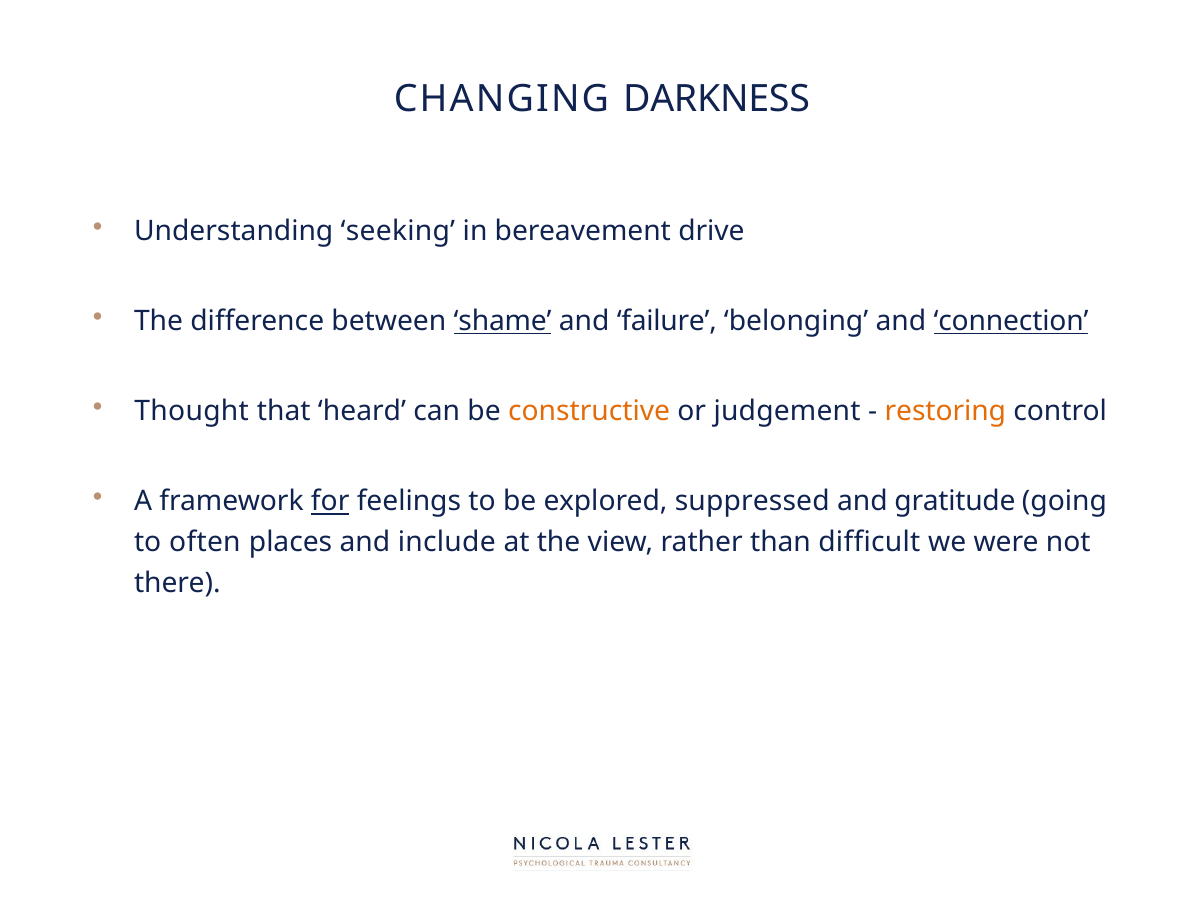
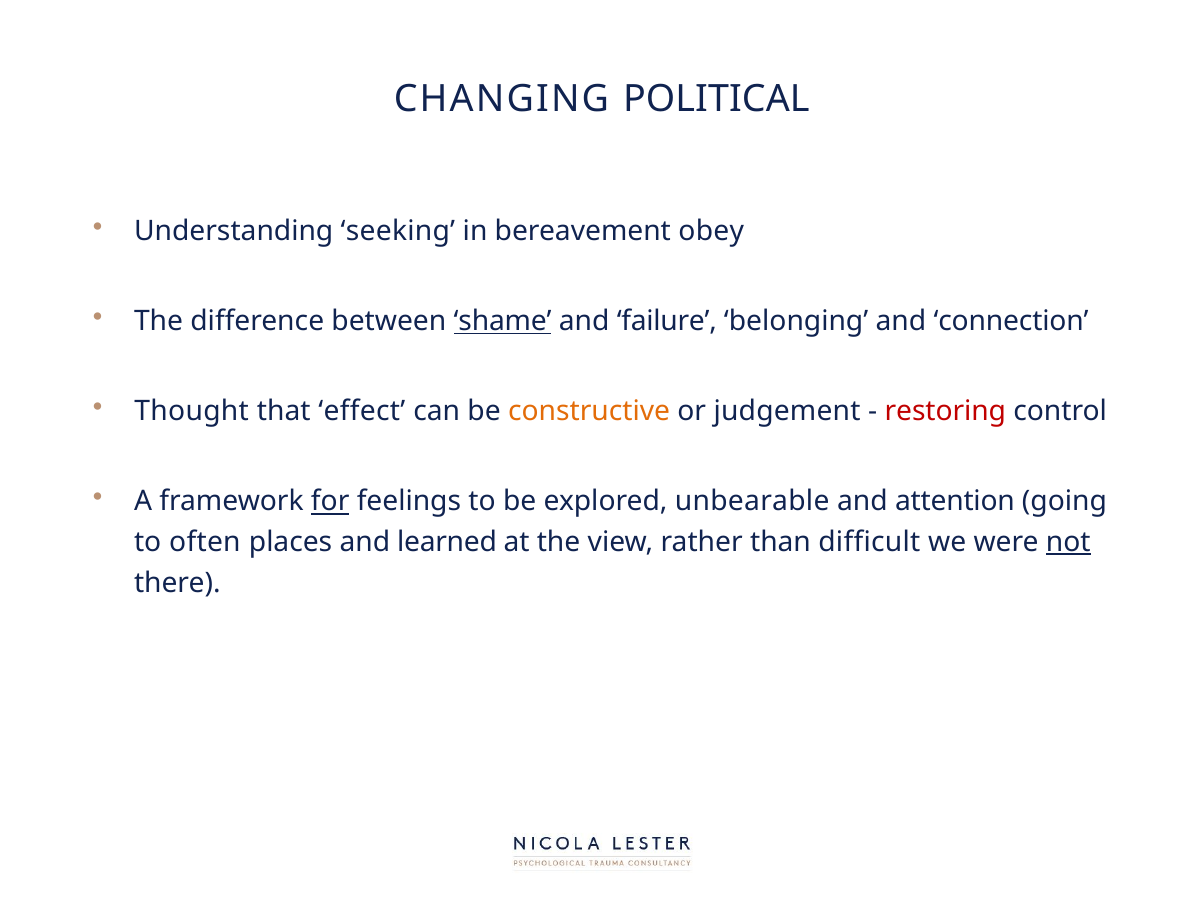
DARKNESS: DARKNESS -> POLITICAL
drive: drive -> obey
connection underline: present -> none
heard: heard -> effect
restoring colour: orange -> red
suppressed: suppressed -> unbearable
gratitude: gratitude -> attention
include: include -> learned
not underline: none -> present
